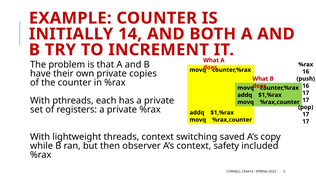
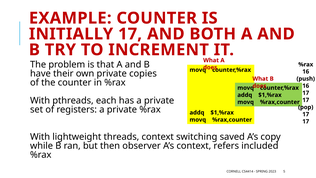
INITIALLY 14: 14 -> 17
safety: safety -> refers
